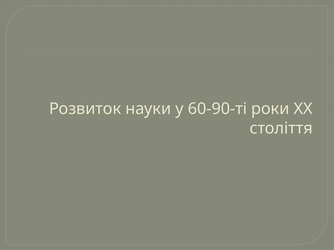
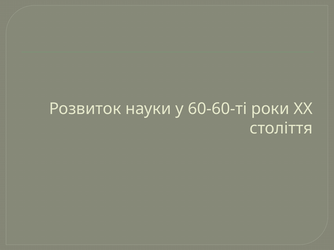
60-90-ті: 60-90-ті -> 60-60-ті
